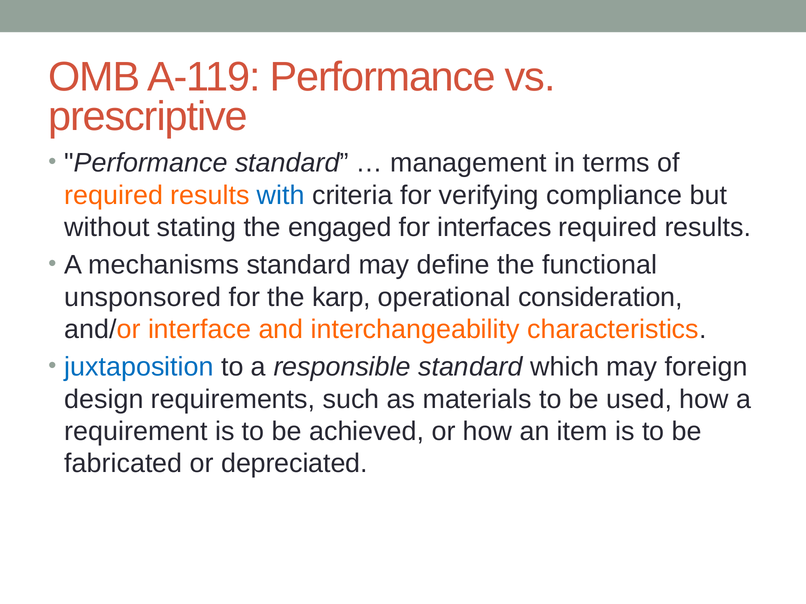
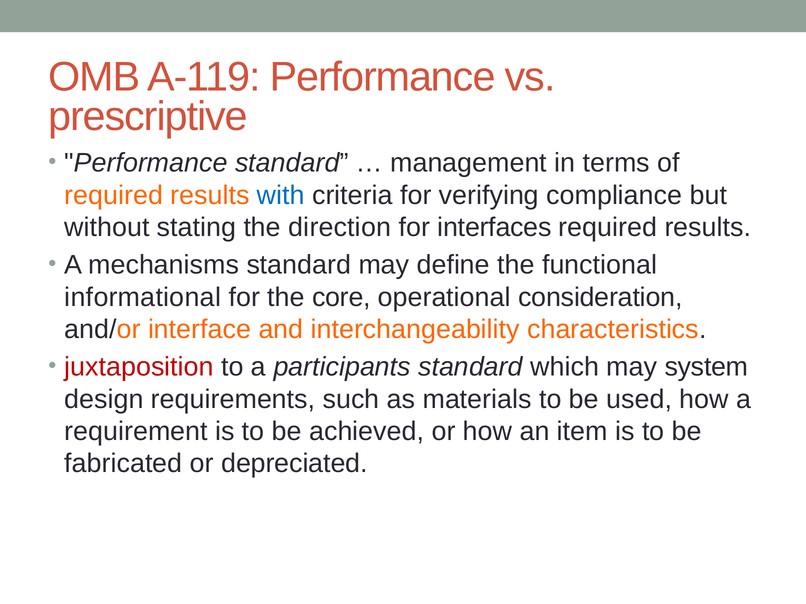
engaged: engaged -> direction
unsponsored: unsponsored -> informational
karp: karp -> core
juxtaposition colour: blue -> red
responsible: responsible -> participants
foreign: foreign -> system
